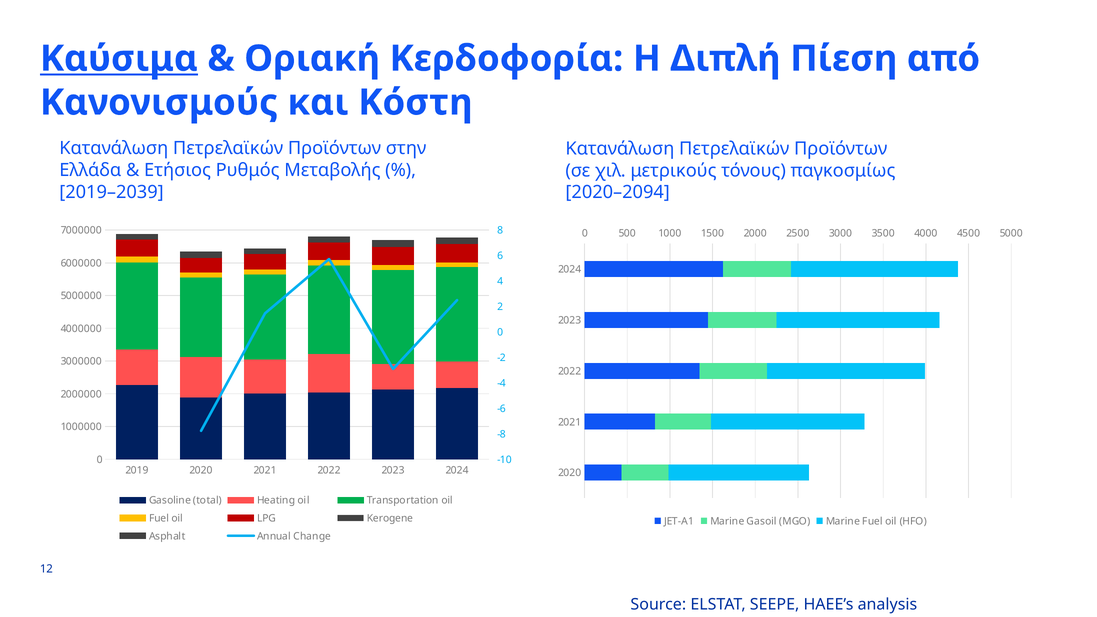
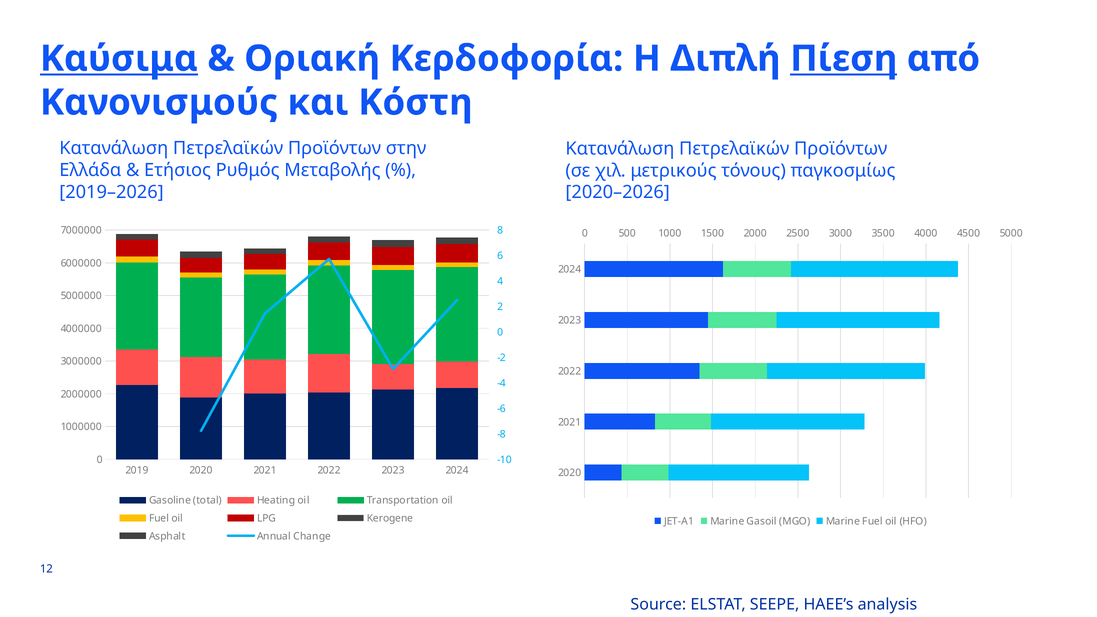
Πίεση underline: none -> present
2019–2039: 2019–2039 -> 2019–2026
2020–2094: 2020–2094 -> 2020–2026
